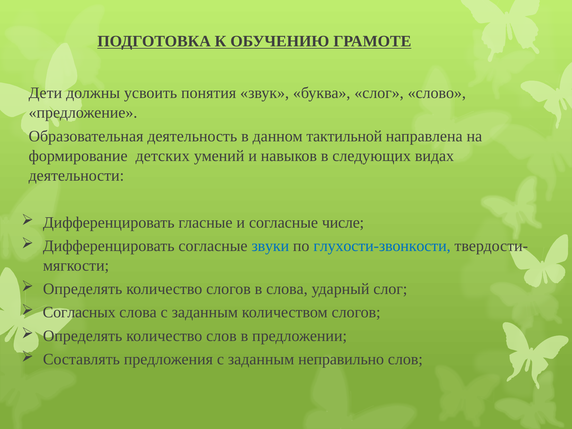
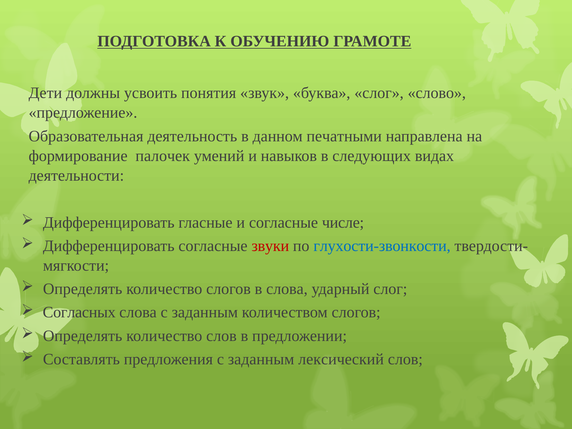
тактильной: тактильной -> печатными
детских: детских -> палочек
звуки colour: blue -> red
неправильно: неправильно -> лексический
